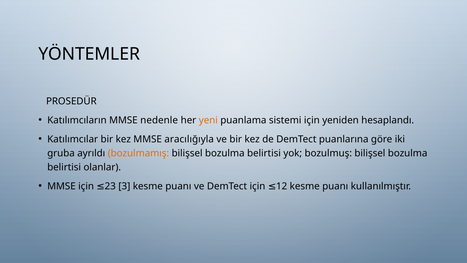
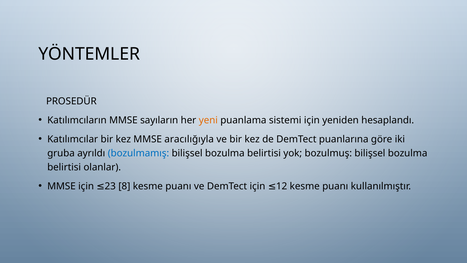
nedenle: nedenle -> sayıların
bozulmamış colour: orange -> blue
3: 3 -> 8
